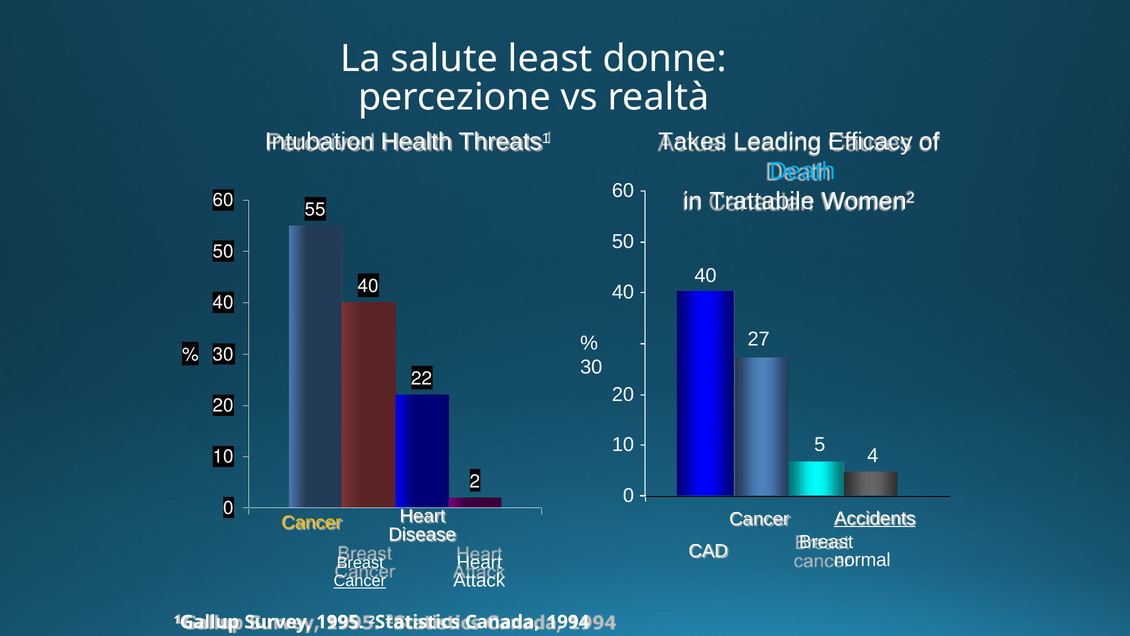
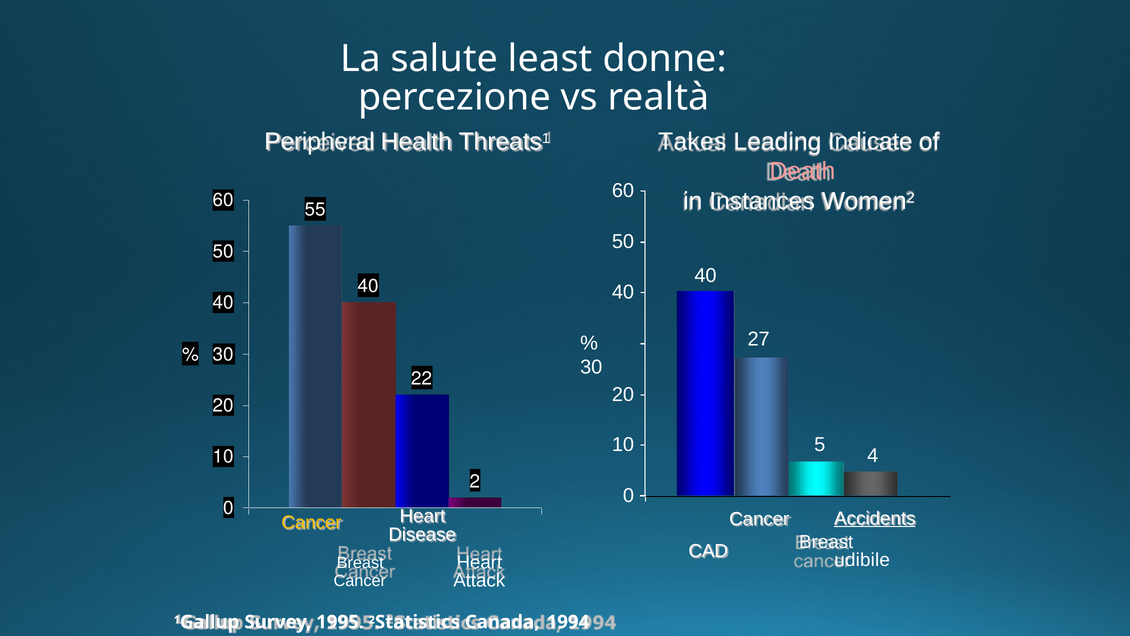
Intubation: Intubation -> Peripheral
Efficacy: Efficacy -> Indicate
Death colour: light blue -> pink
Trattabile: Trattabile -> Instances
normal: normal -> udibile
Cancer at (360, 581) underline: present -> none
